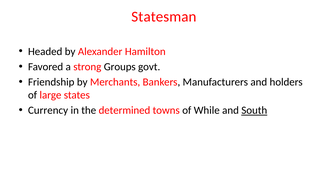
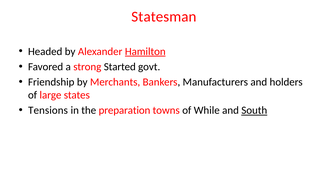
Hamilton underline: none -> present
Groups: Groups -> Started
Currency: Currency -> Tensions
determined: determined -> preparation
